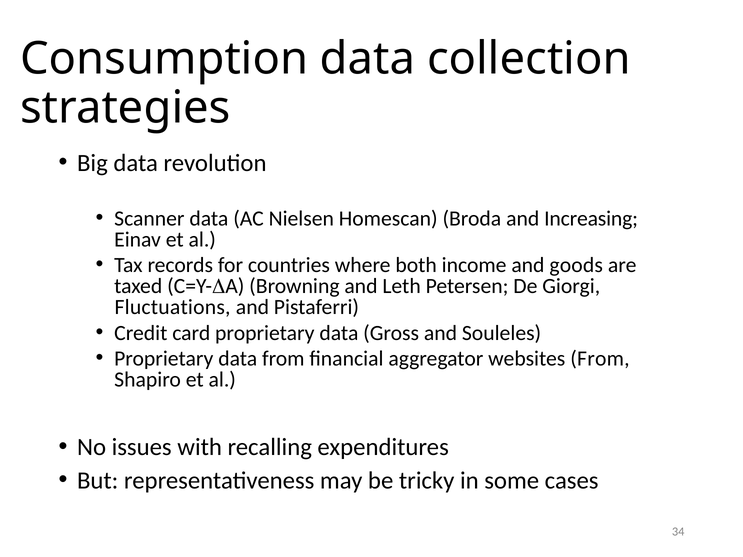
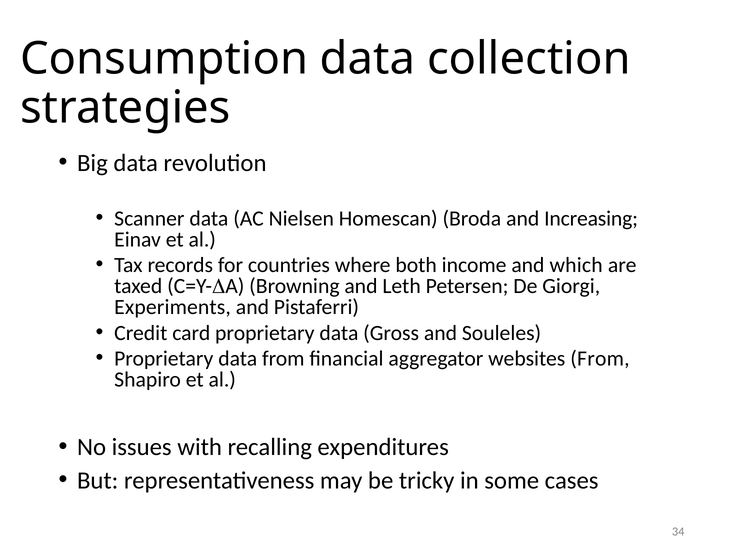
goods: goods -> which
Fluctuations: Fluctuations -> Experiments
